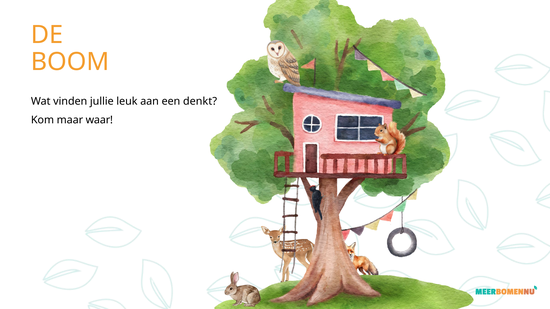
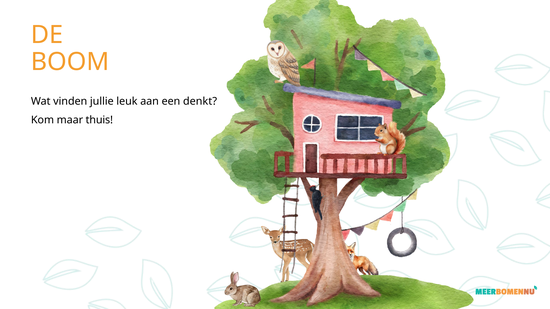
waar: waar -> thuis
